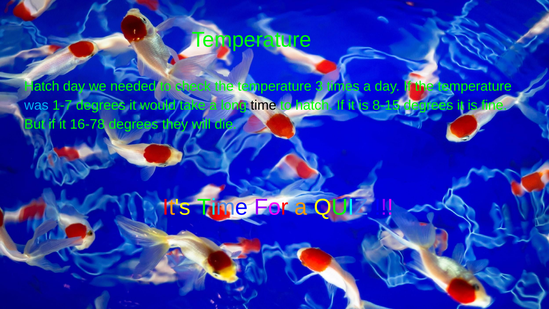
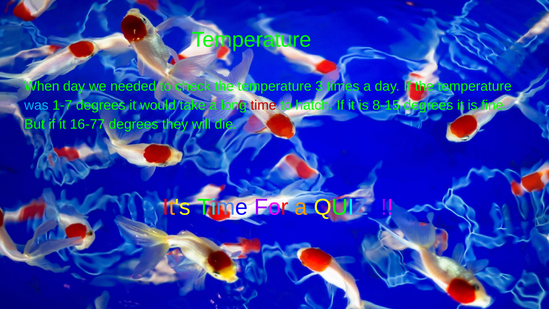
Hatch at (42, 86): Hatch -> When
time at (263, 105) colour: black -> red
16-78: 16-78 -> 16-77
